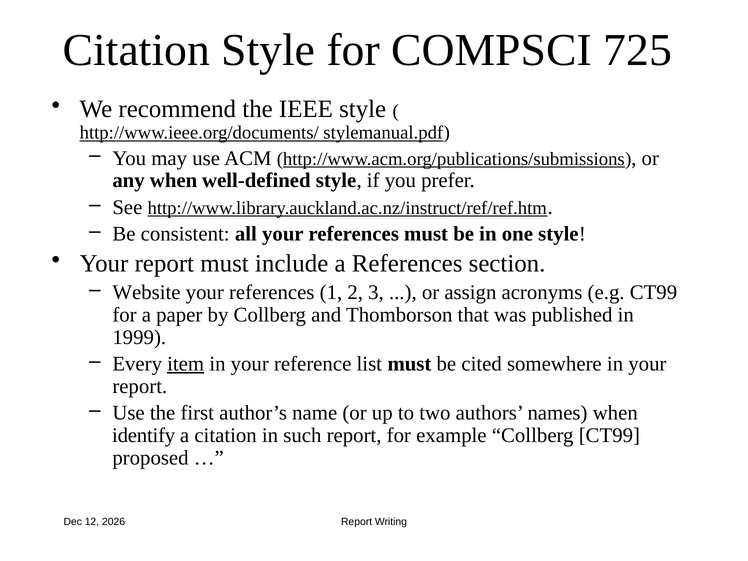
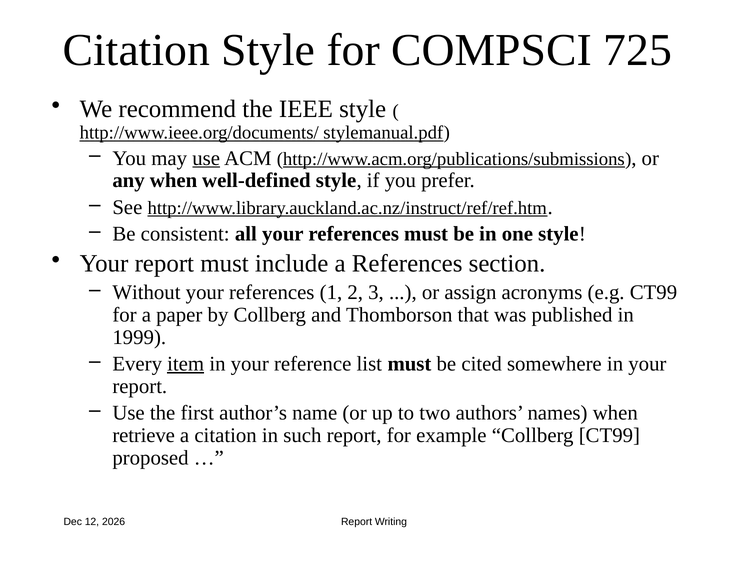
use at (206, 158) underline: none -> present
Website: Website -> Without
identify: identify -> retrieve
